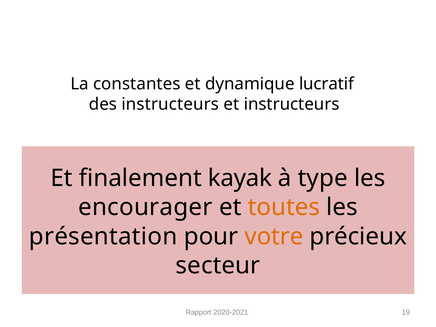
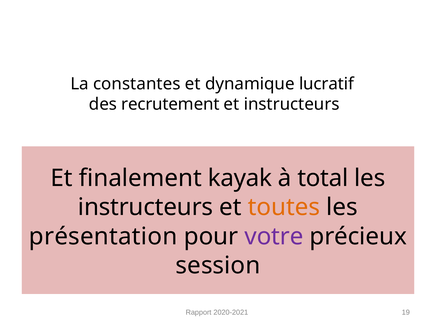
des instructeurs: instructeurs -> recrutement
type: type -> total
encourager at (145, 207): encourager -> instructeurs
votre colour: orange -> purple
secteur: secteur -> session
